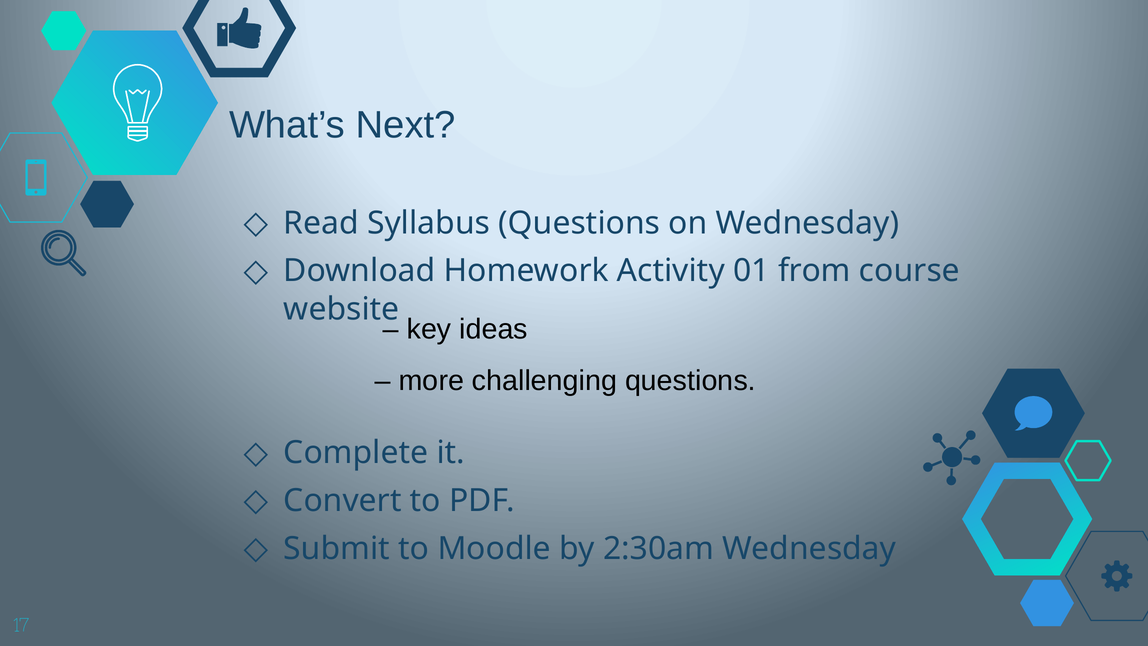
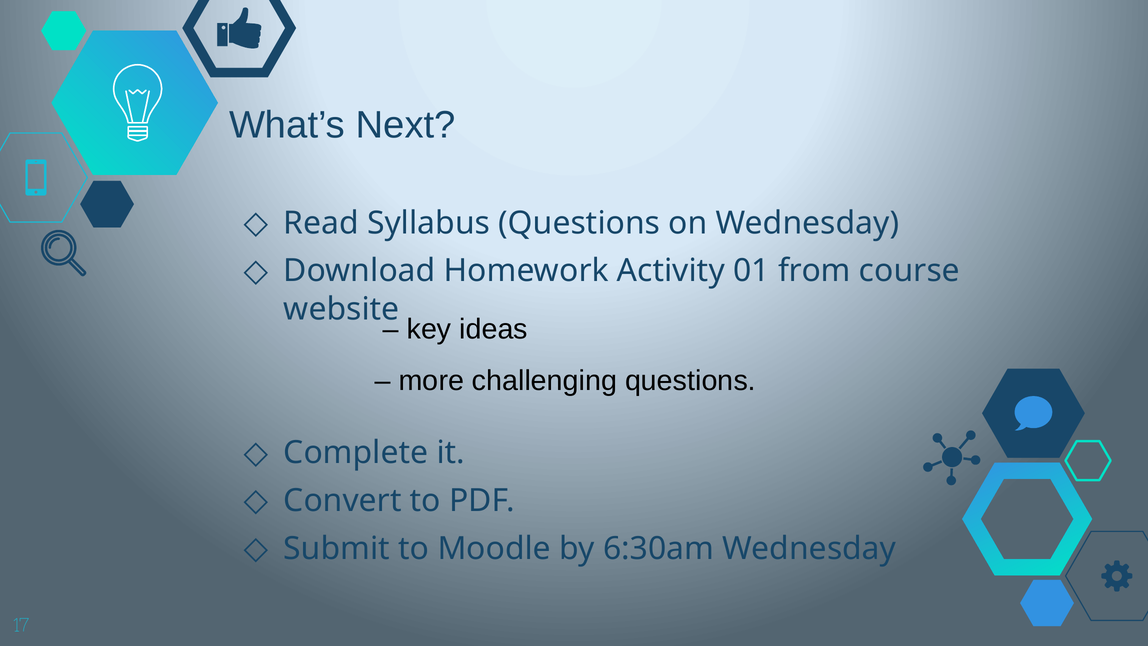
2:30am: 2:30am -> 6:30am
